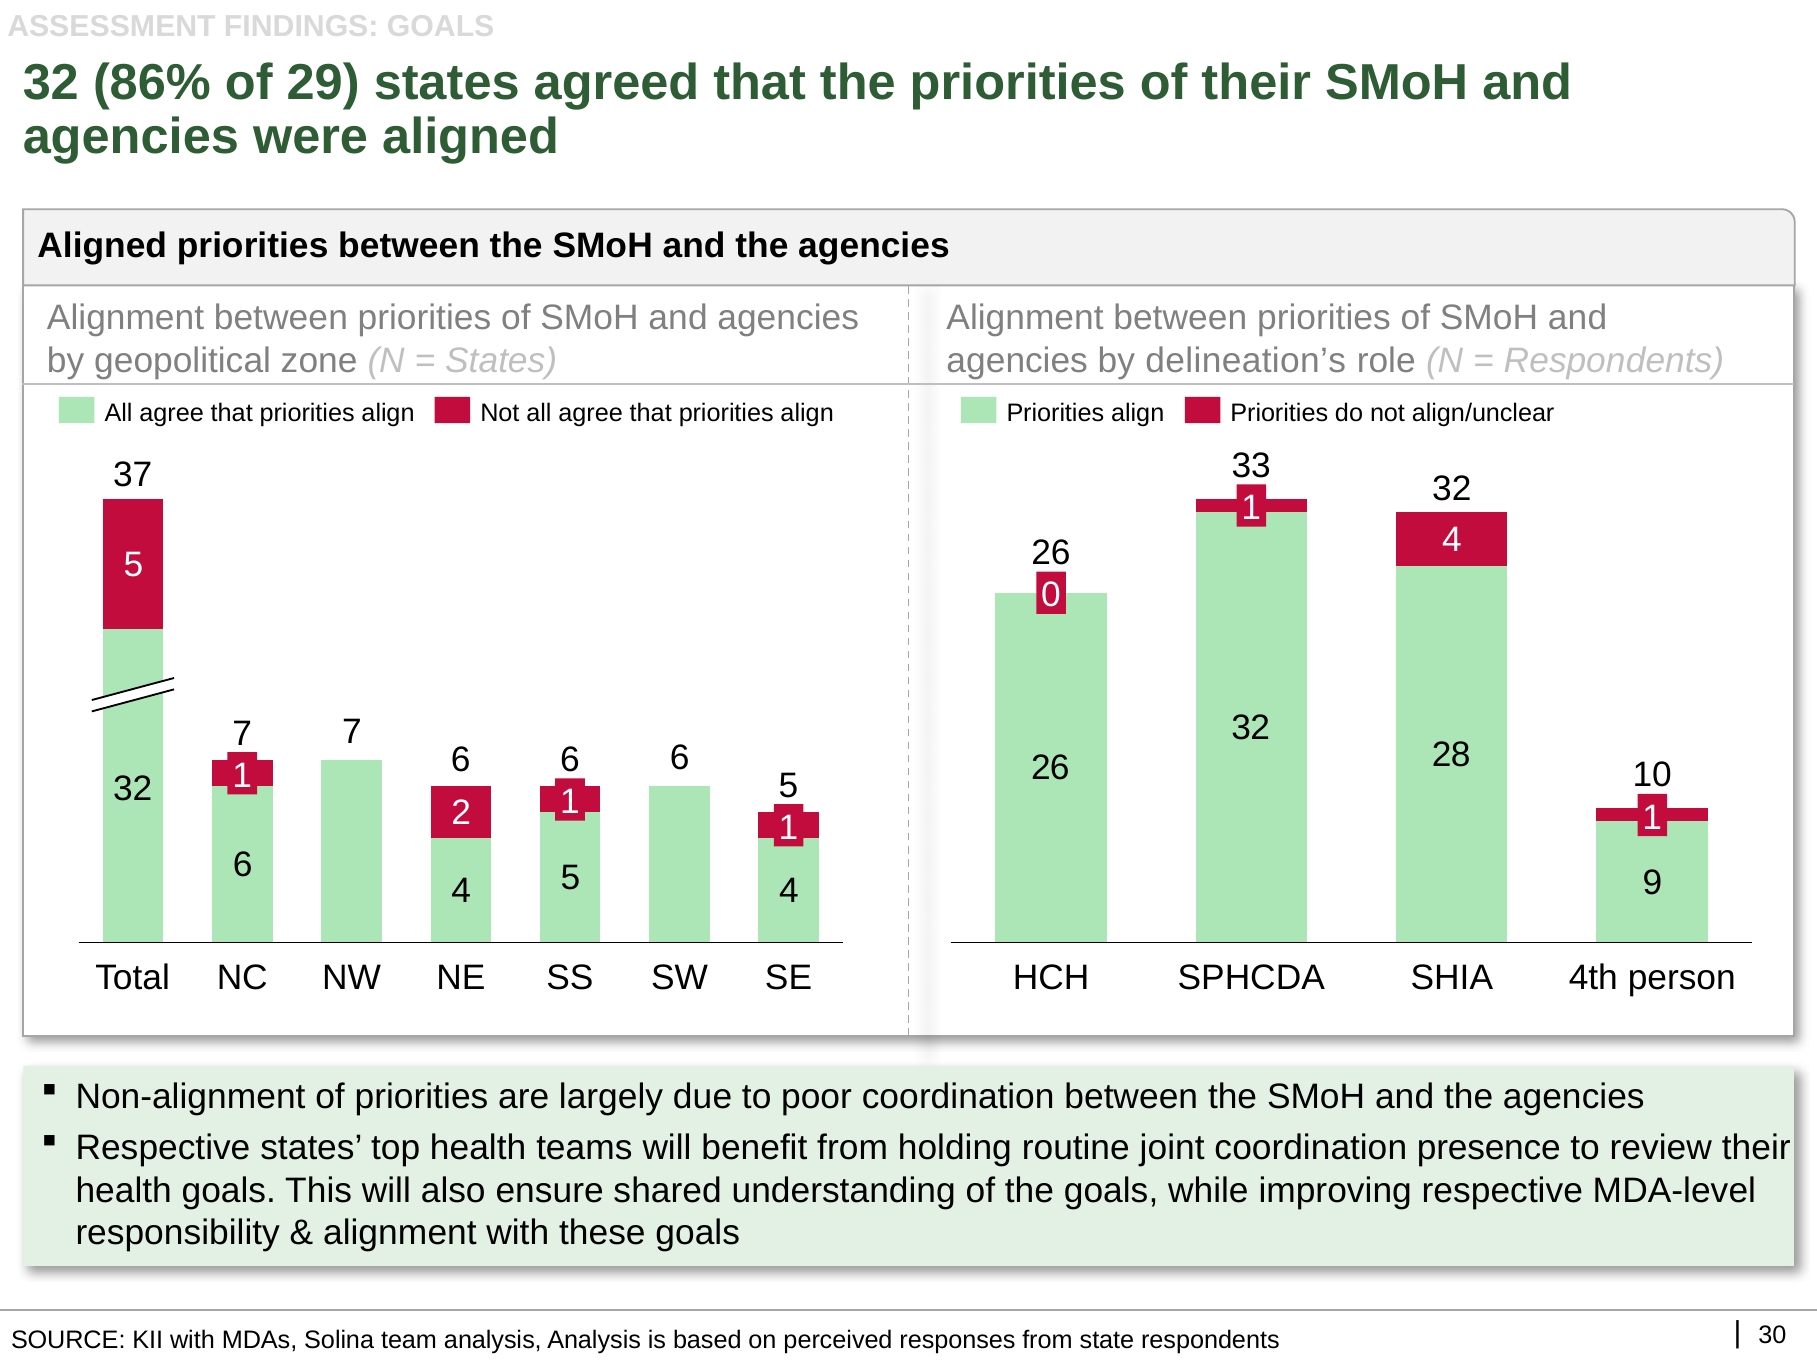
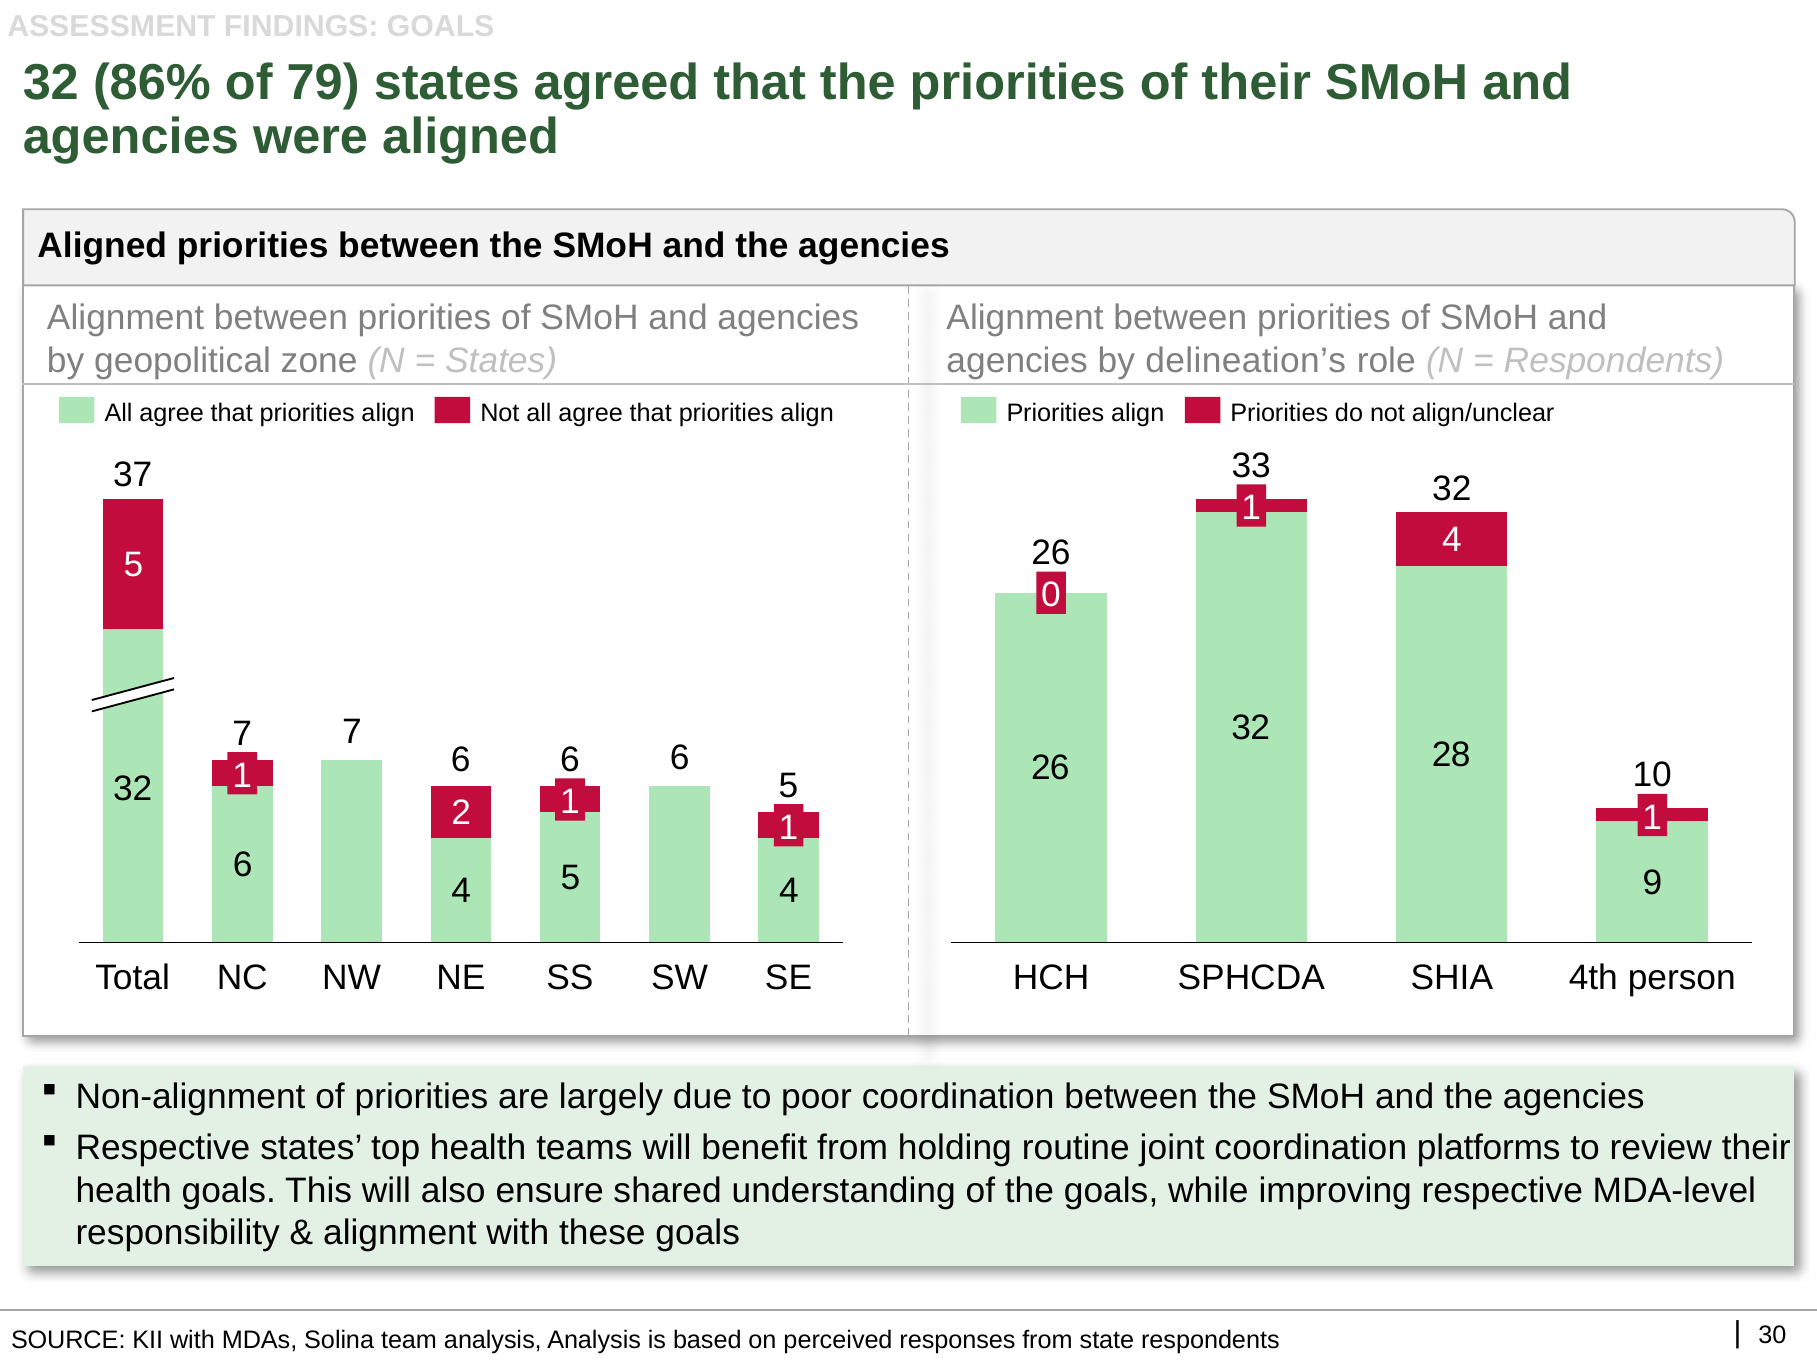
29: 29 -> 79
presence: presence -> platforms
